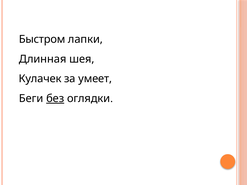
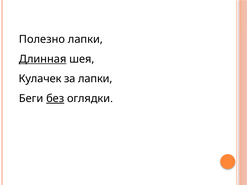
Быстром: Быстром -> Полезно
Длинная underline: none -> present
за умеет: умеет -> лапки
